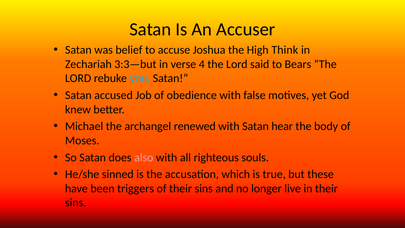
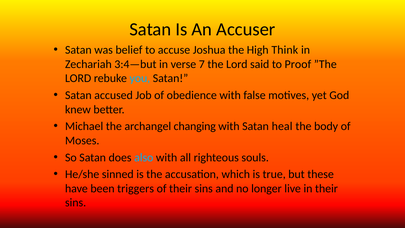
3:3—but: 3:3—but -> 3:4—but
4: 4 -> 7
Bears: Bears -> Proof
renewed: renewed -> changing
hear: hear -> heal
also colour: pink -> light blue
